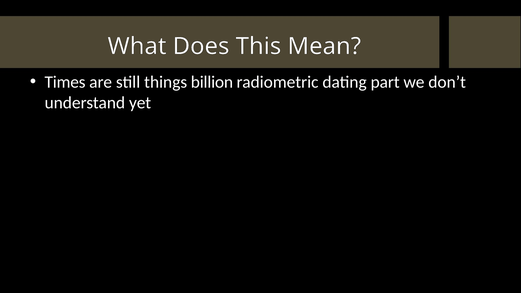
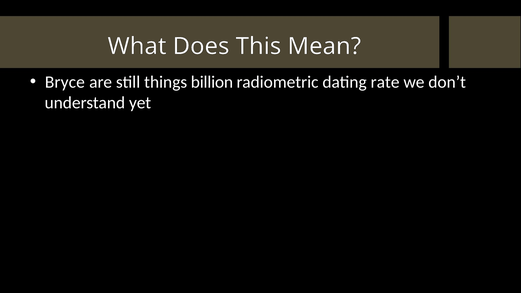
Times: Times -> Bryce
part: part -> rate
